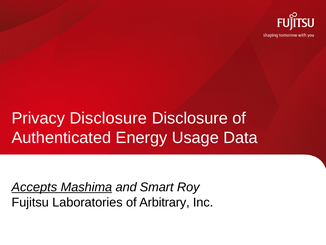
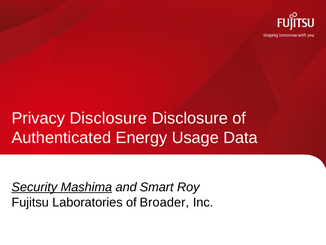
Accepts: Accepts -> Security
Arbitrary: Arbitrary -> Broader
